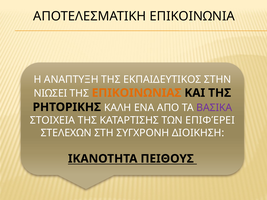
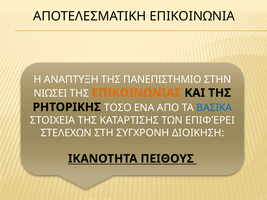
ΕΚΠΑΙΔΕΥΤΙΚΟΣ: ΕΚΠΑΙΔΕΥΤΙΚΟΣ -> ΠΑΝΕΠΙΣΤΗΜΙΟ
ΚΑΛΗ: ΚΑΛΗ -> ΤΟΣΟ
ΒΑΣΙΚΑ colour: purple -> blue
